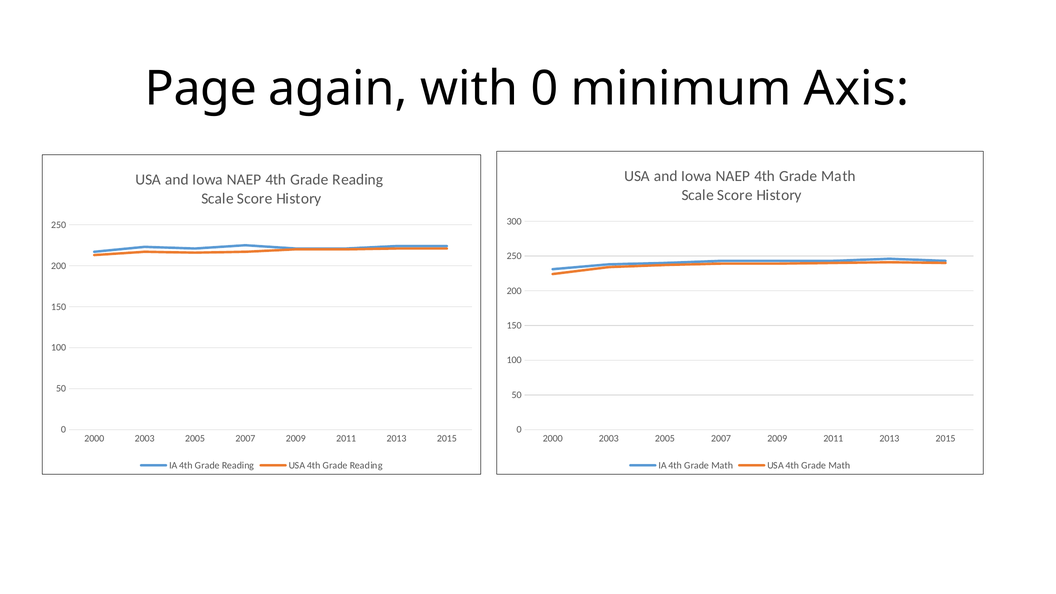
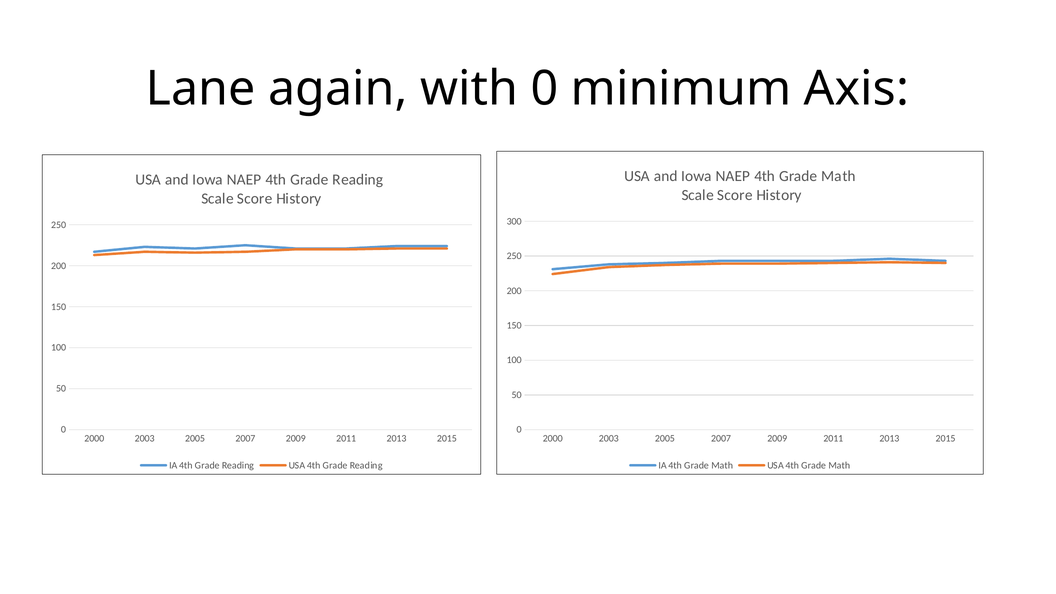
Page: Page -> Lane
